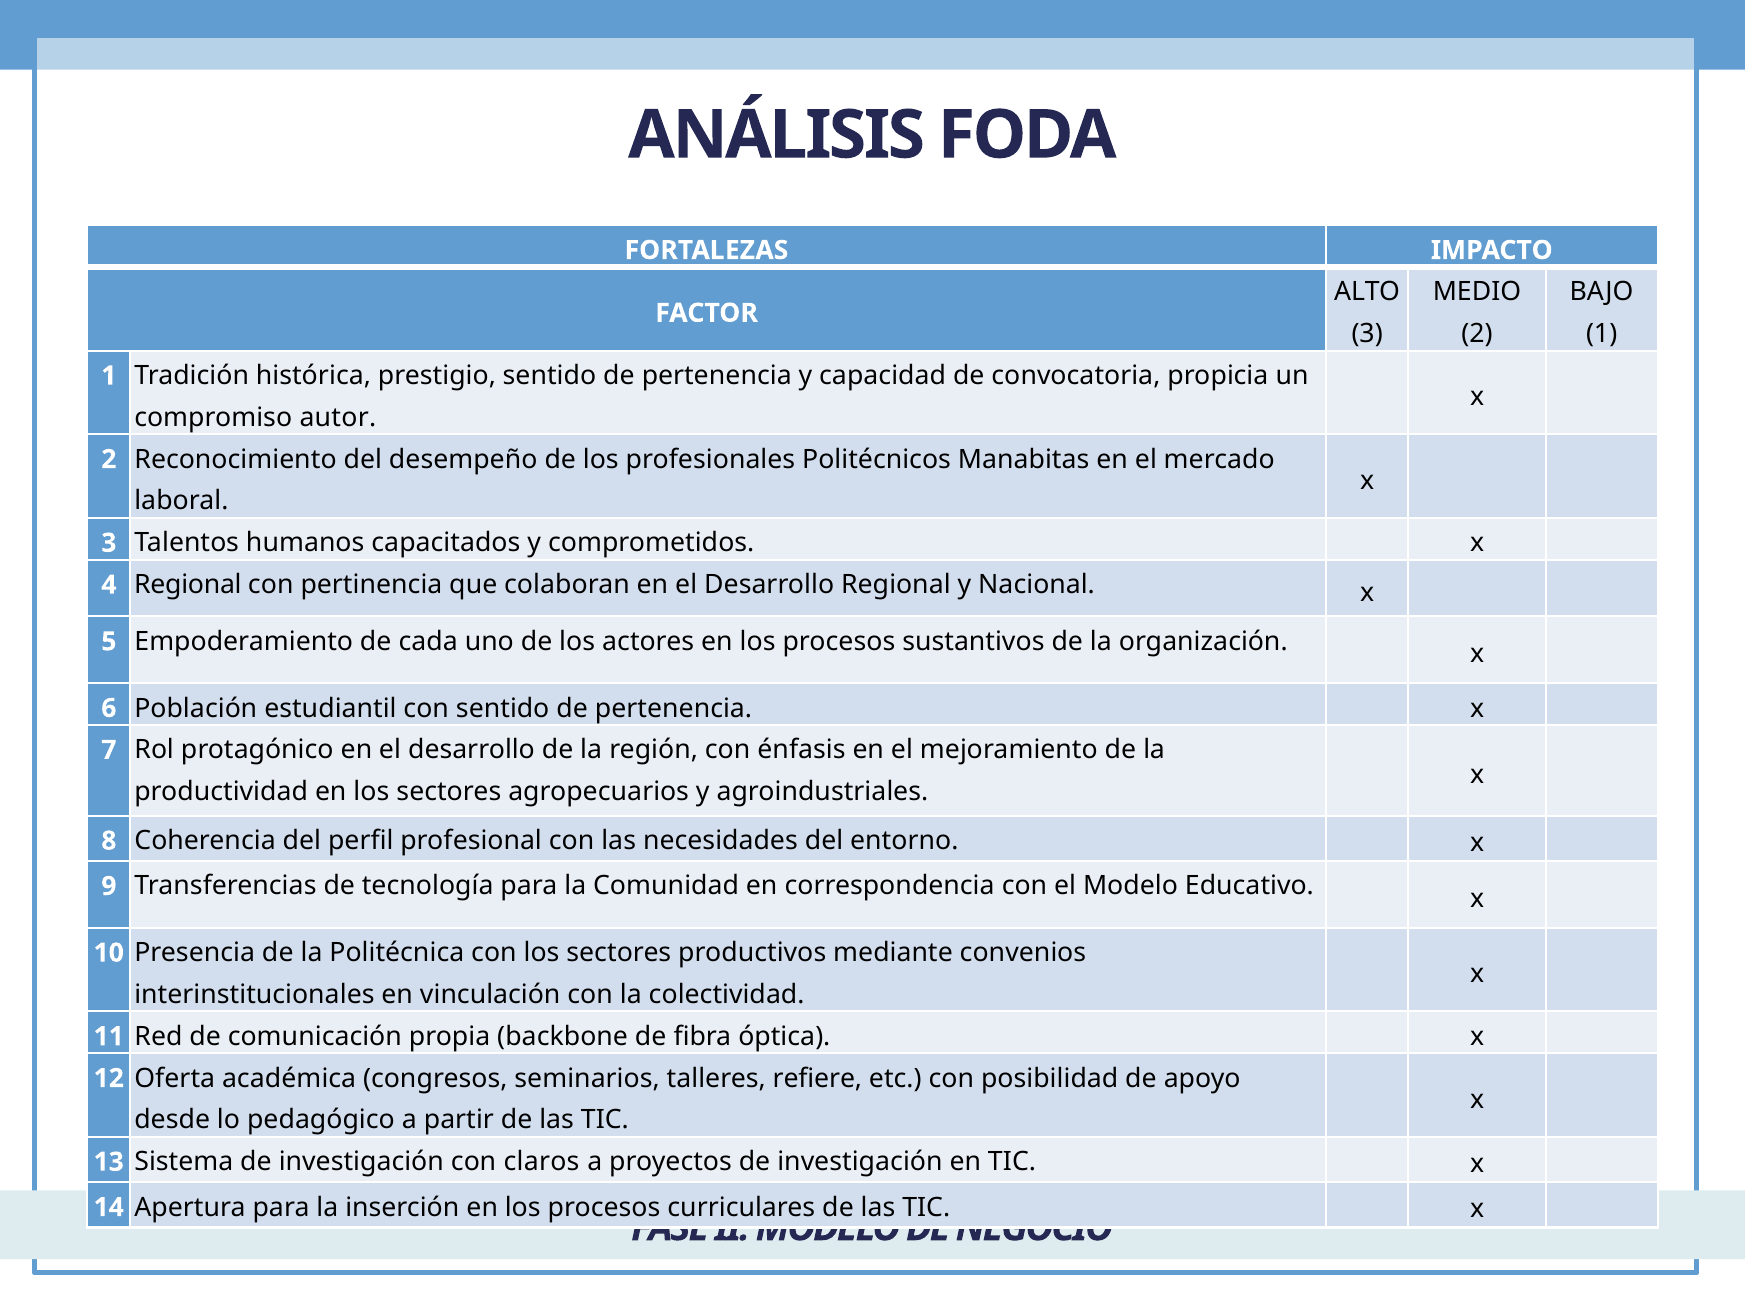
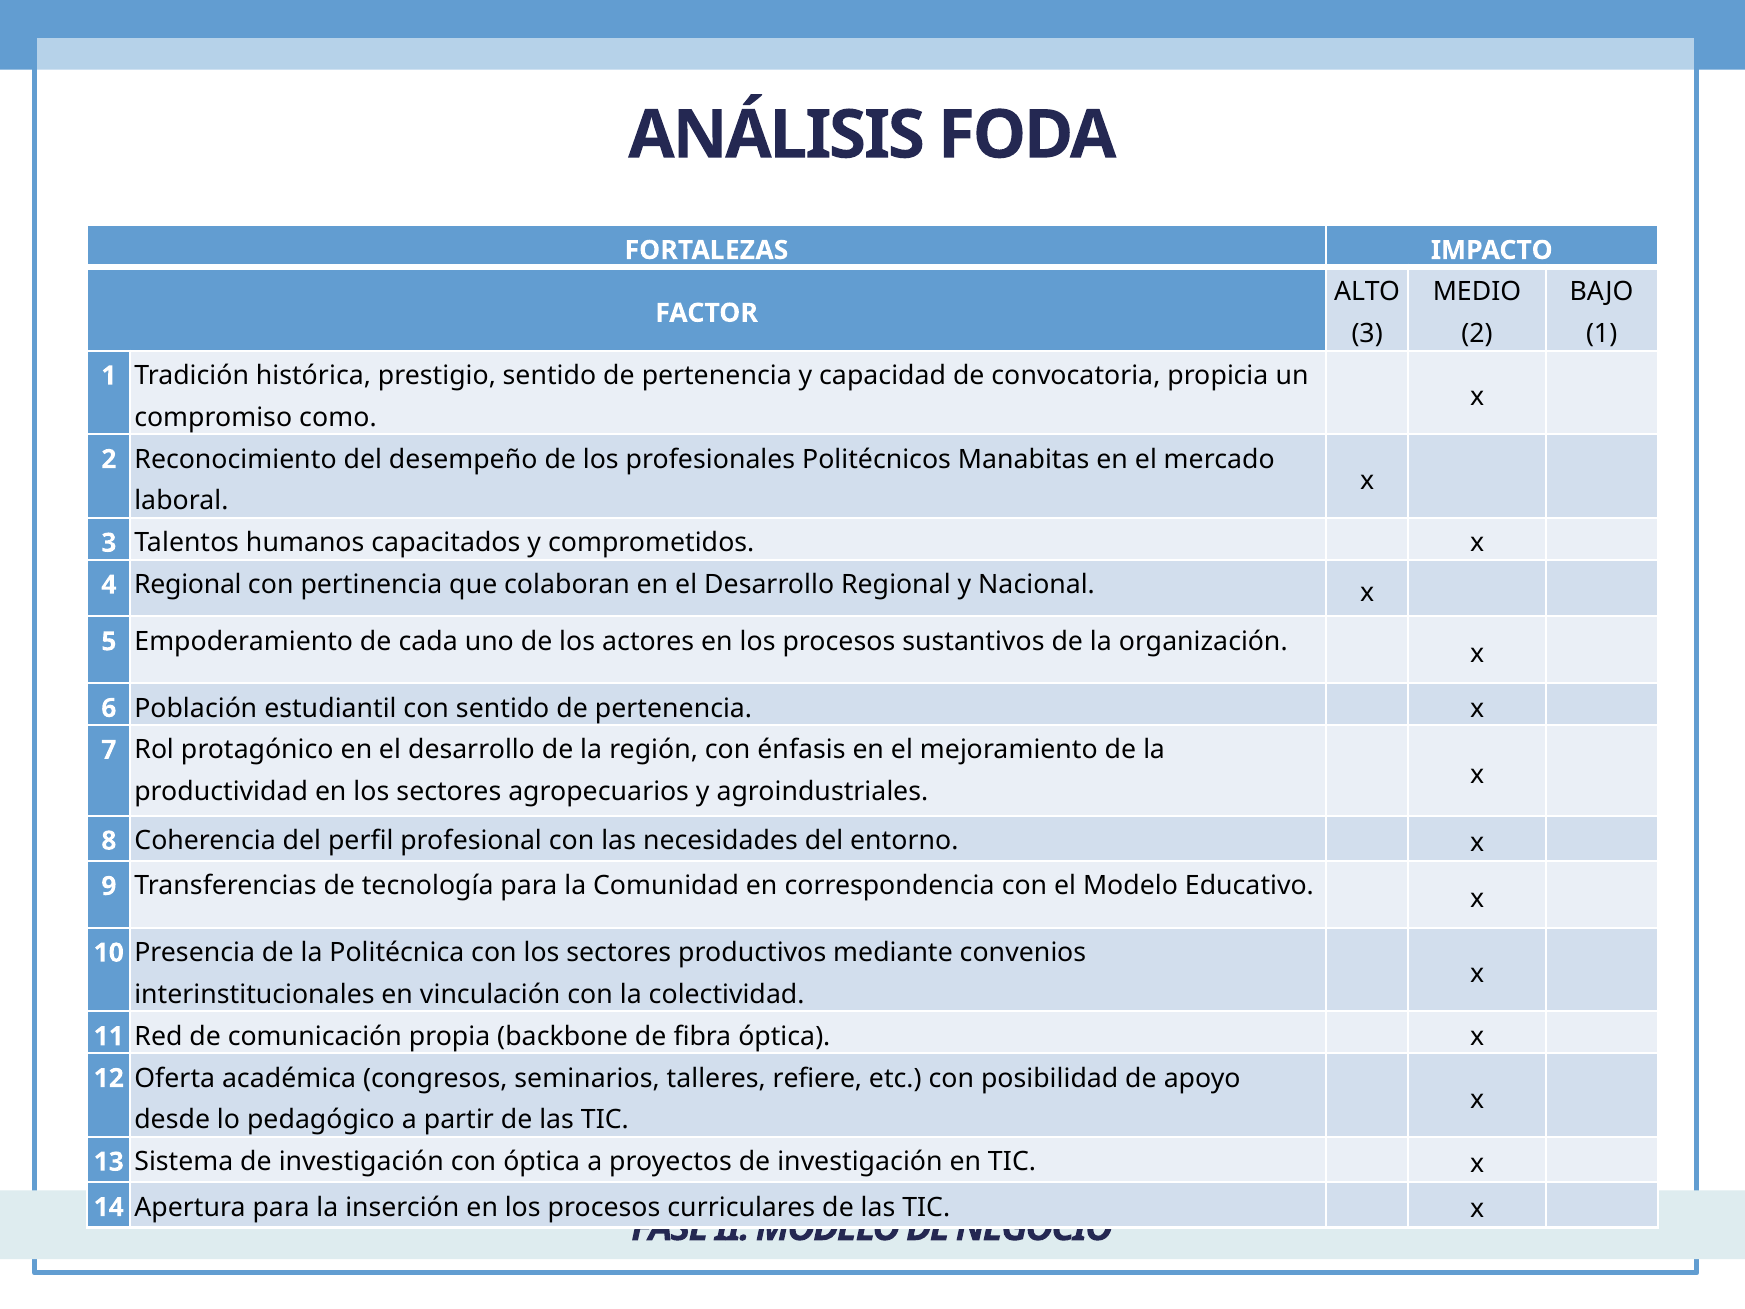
autor: autor -> como
con claros: claros -> óptica
